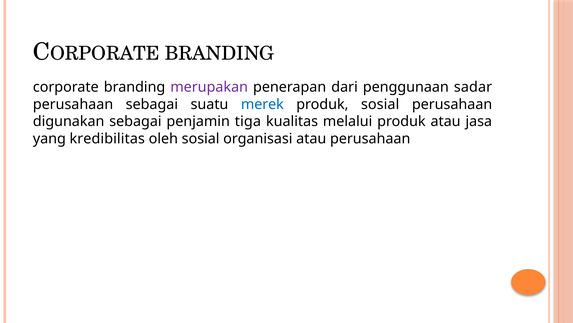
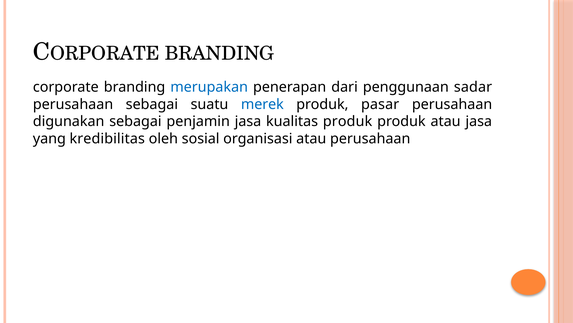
merupakan colour: purple -> blue
produk sosial: sosial -> pasar
penjamin tiga: tiga -> jasa
kualitas melalui: melalui -> produk
